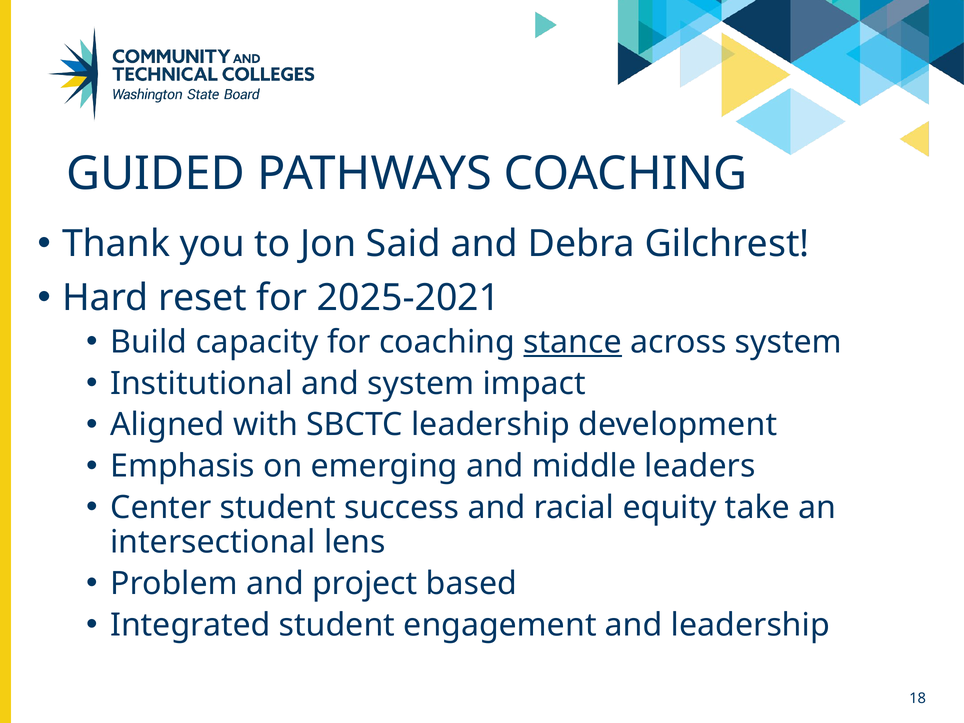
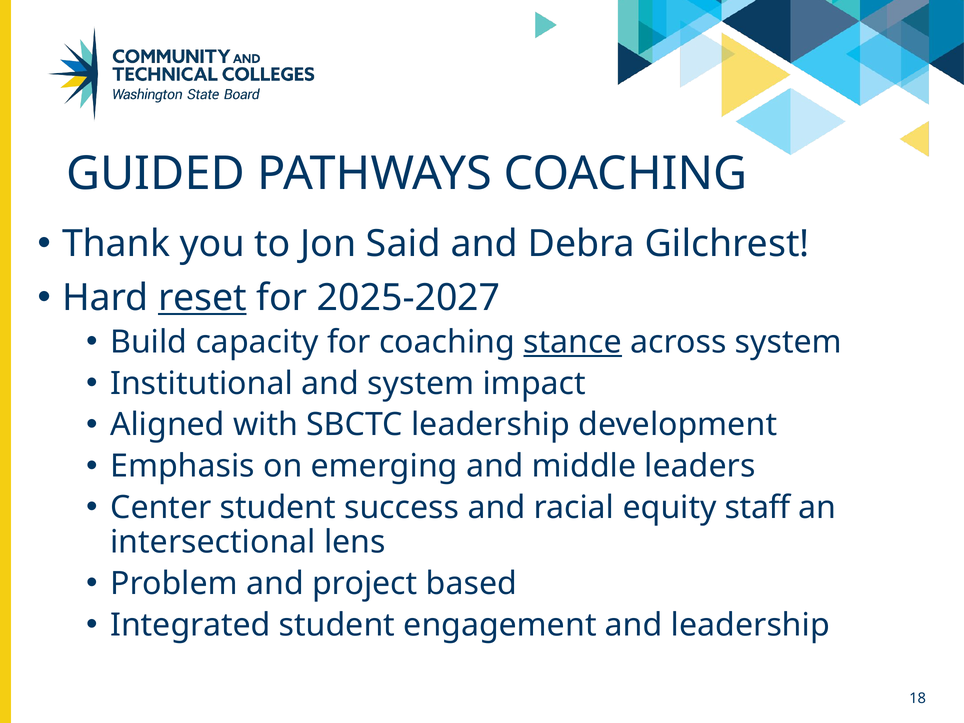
reset underline: none -> present
2025-2021: 2025-2021 -> 2025-2027
take: take -> staff
